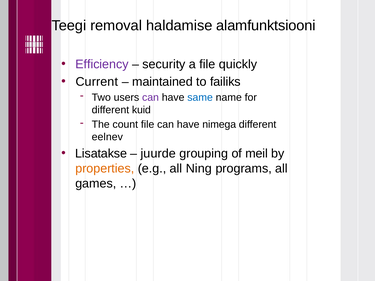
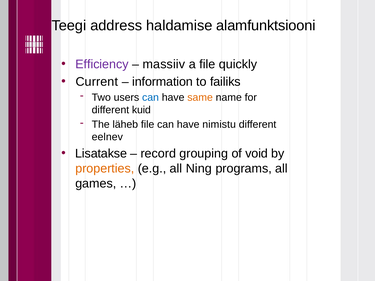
removal: removal -> address
security: security -> massiiv
maintained: maintained -> information
can at (151, 98) colour: purple -> blue
same colour: blue -> orange
count: count -> läheb
nimega: nimega -> nimistu
juurde: juurde -> record
meil: meil -> void
